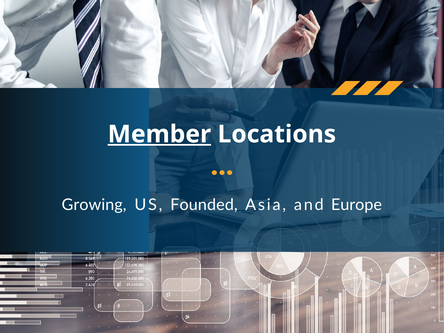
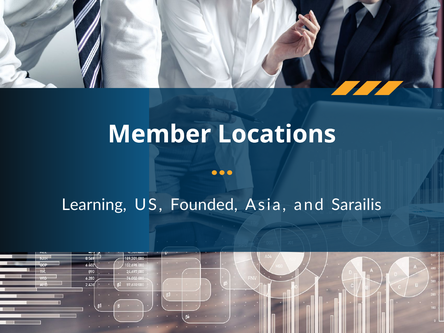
Member underline: present -> none
Growing: Growing -> Learning
Europe: Europe -> Sarailis
